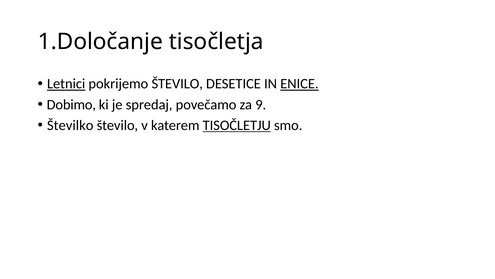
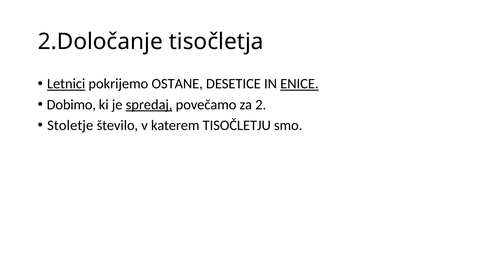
1.Določanje: 1.Določanje -> 2.Določanje
pokrijemo ŠTEVILO: ŠTEVILO -> OSTANE
spredaj underline: none -> present
9: 9 -> 2
Številko: Številko -> Stoletje
TISOČLETJU underline: present -> none
